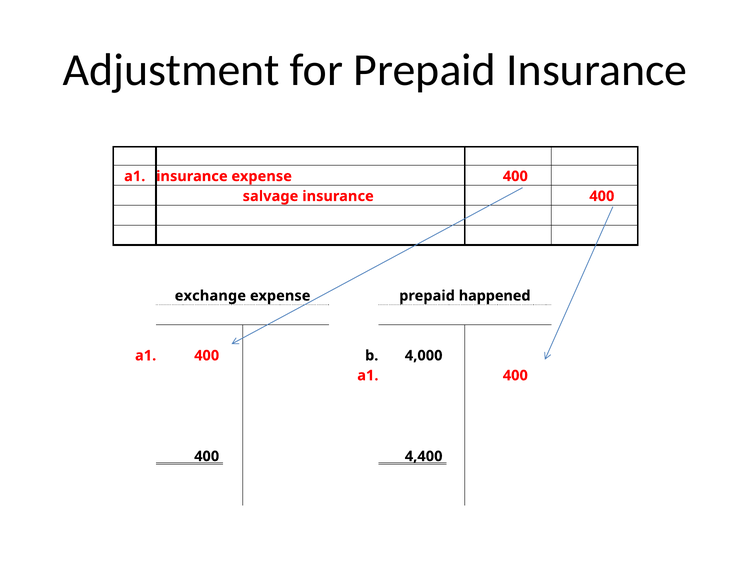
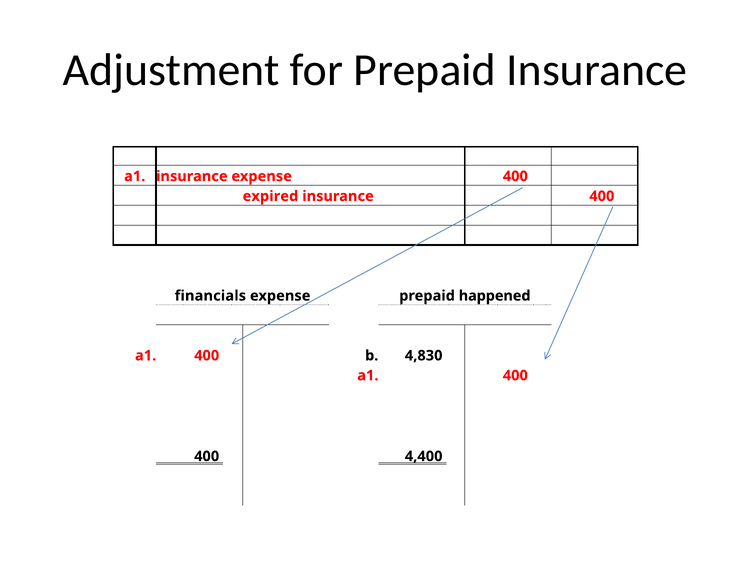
salvage: salvage -> expired
exchange: exchange -> financials
4,000: 4,000 -> 4,830
